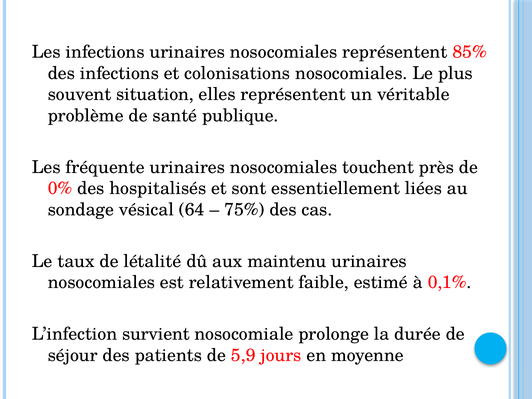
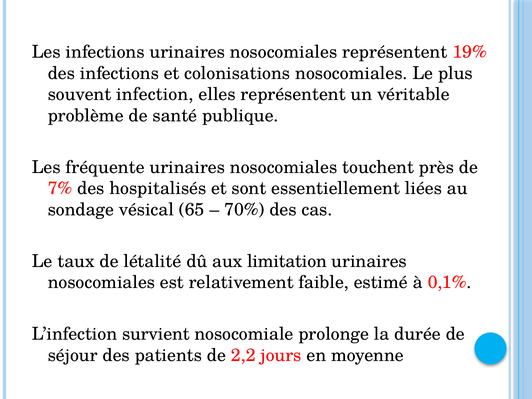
85%: 85% -> 19%
situation: situation -> infection
0%: 0% -> 7%
64: 64 -> 65
75%: 75% -> 70%
maintenu: maintenu -> limitation
5,9: 5,9 -> 2,2
